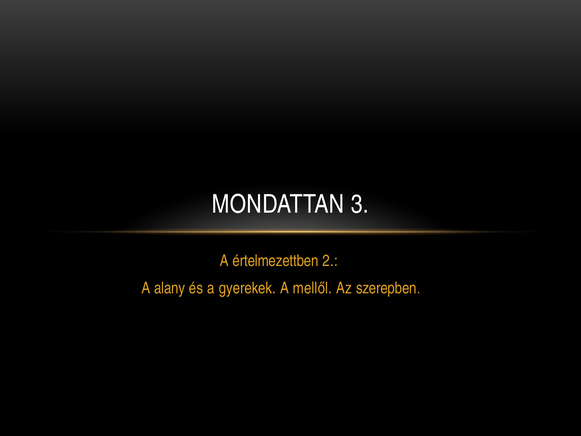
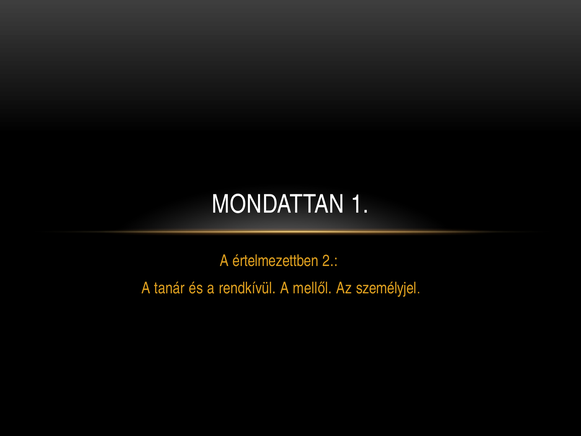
3: 3 -> 1
alany: alany -> tanár
gyerekek: gyerekek -> rendkívül
szerepben: szerepben -> személyjel
